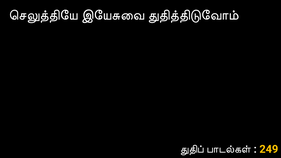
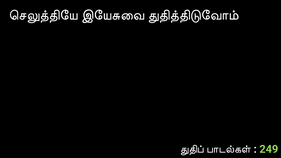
249 colour: yellow -> light green
